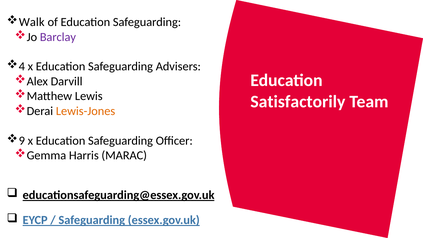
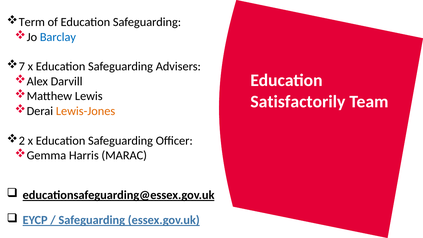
Walk: Walk -> Term
Barclay colour: purple -> blue
4: 4 -> 7
9: 9 -> 2
